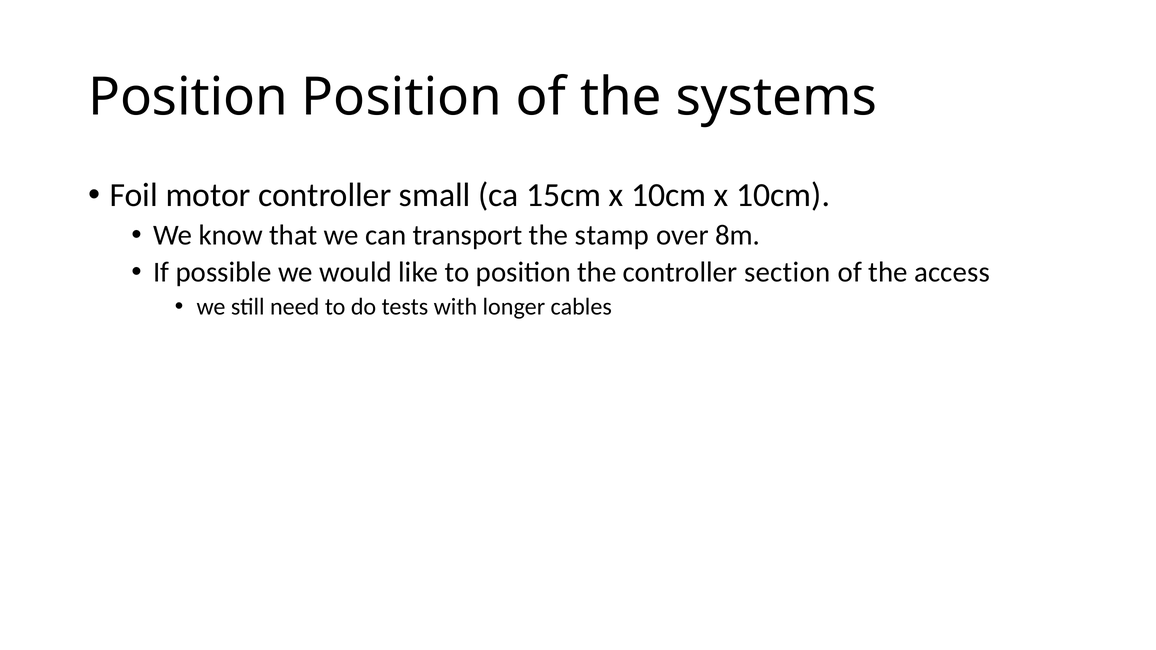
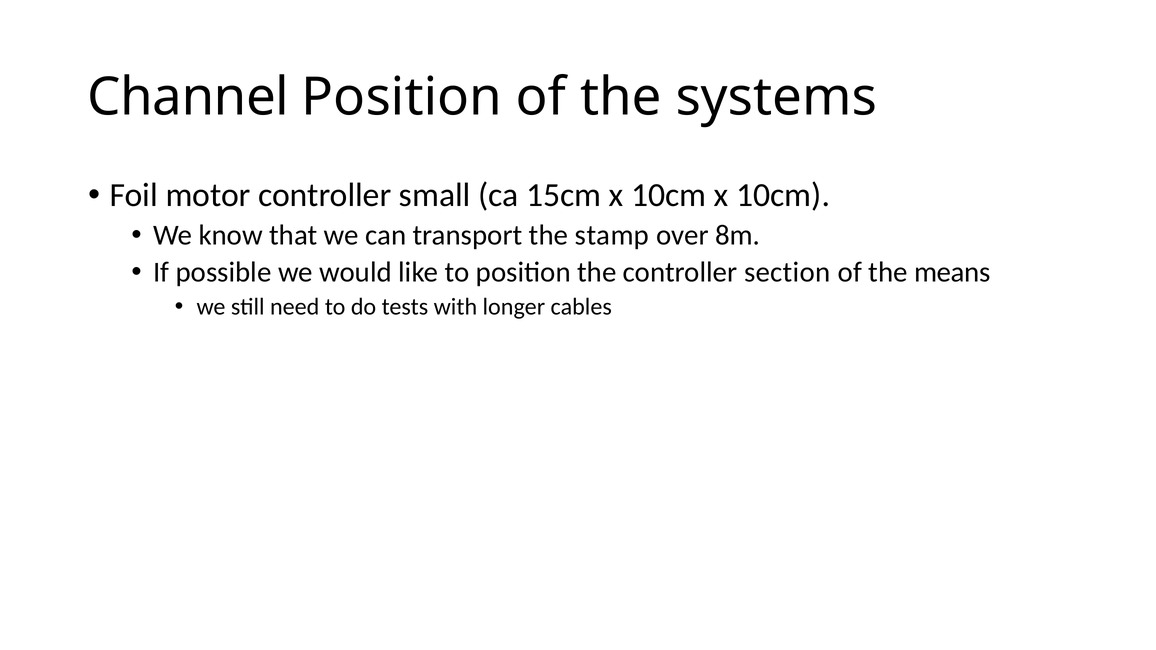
Position at (188, 97): Position -> Channel
access: access -> means
